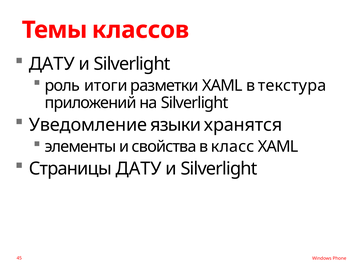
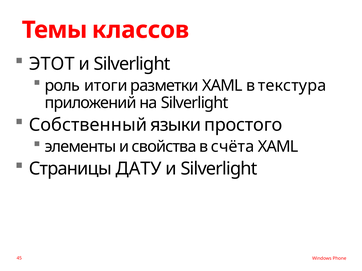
ДАТУ at (52, 64): ДАТУ -> ЭТОТ
Уведомление: Уведомление -> Собственный
хранятся: хранятся -> простого
класс: класс -> счёта
